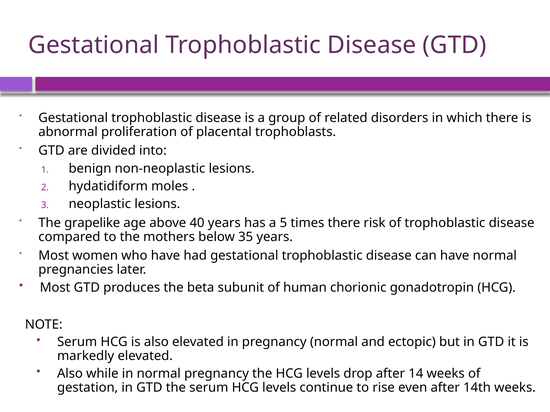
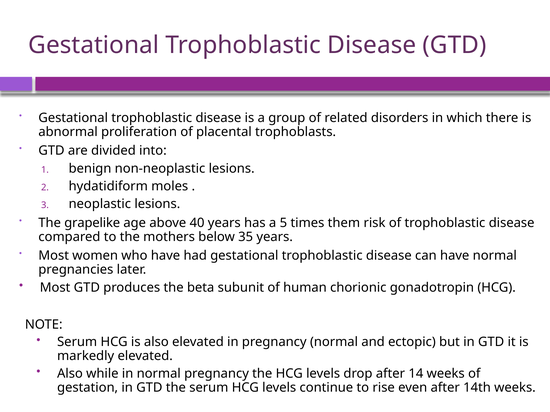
times there: there -> them
